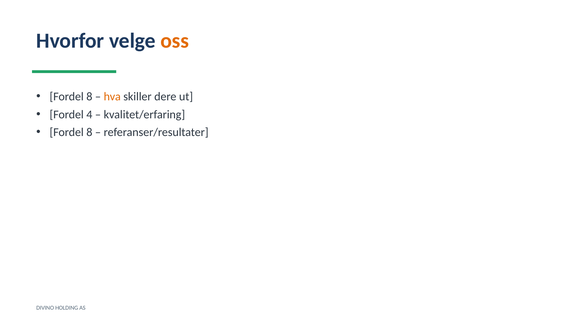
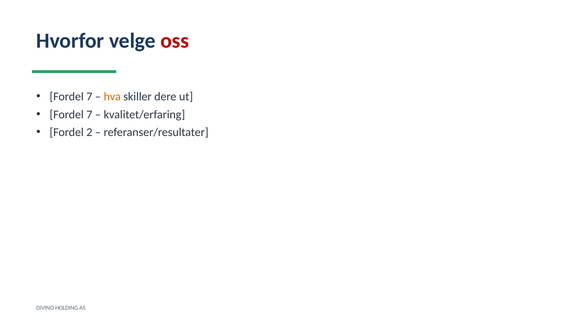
oss colour: orange -> red
8 at (89, 97): 8 -> 7
4 at (89, 114): 4 -> 7
8 at (89, 132): 8 -> 2
